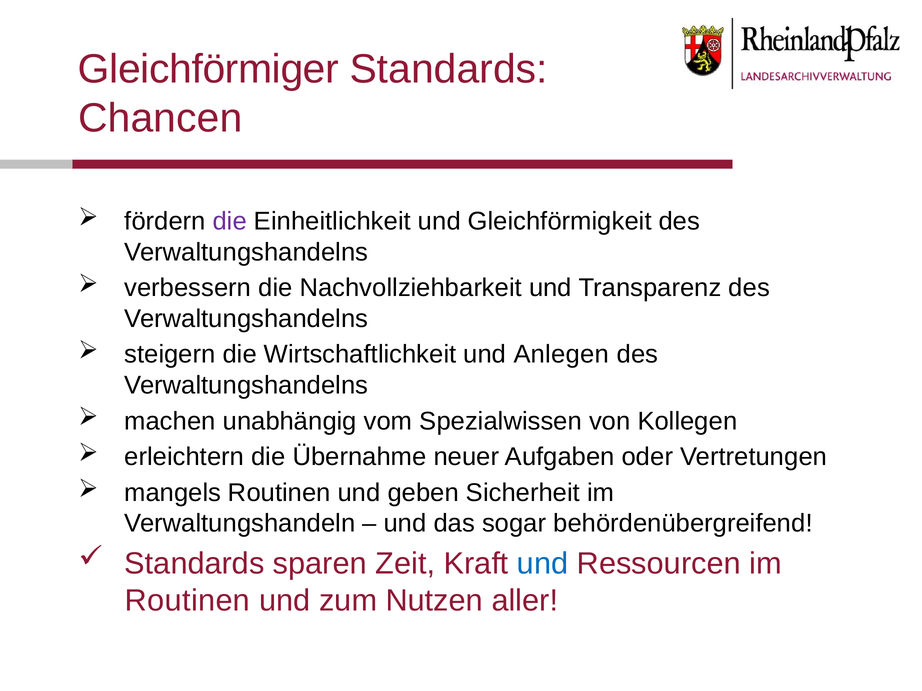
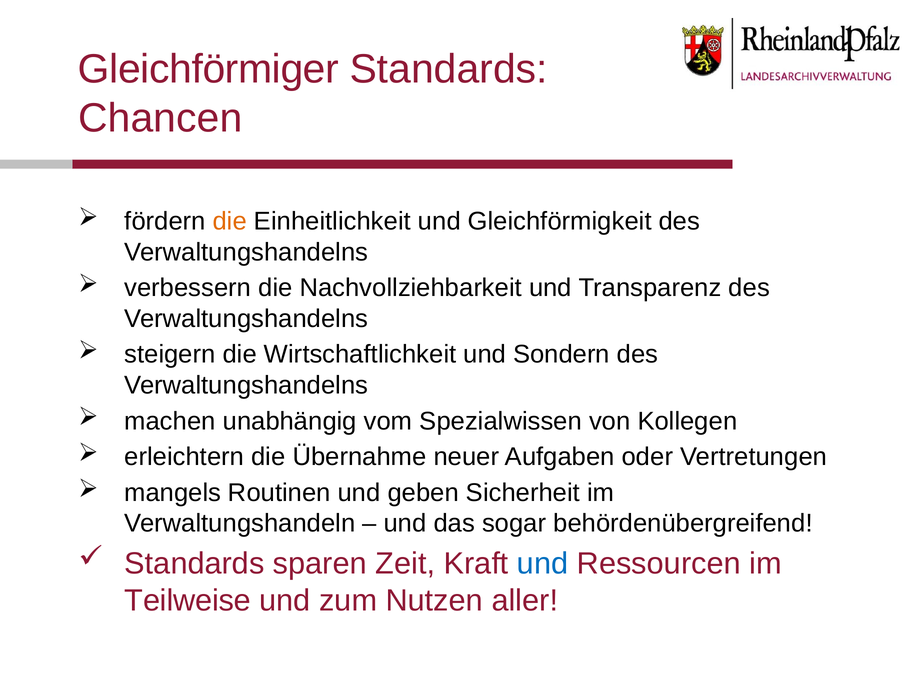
die at (230, 222) colour: purple -> orange
Anlegen: Anlegen -> Sondern
Routinen at (187, 601): Routinen -> Teilweise
